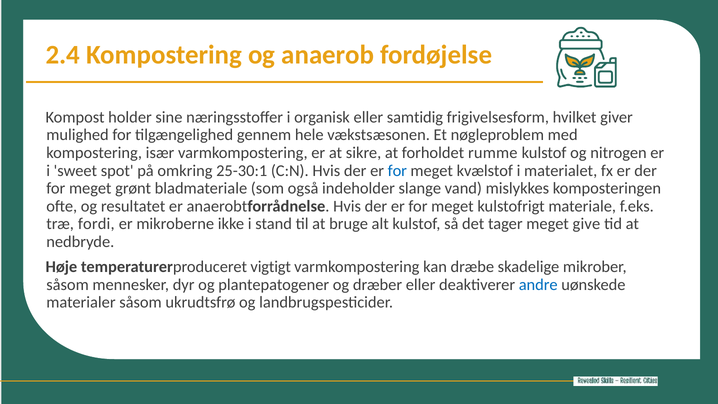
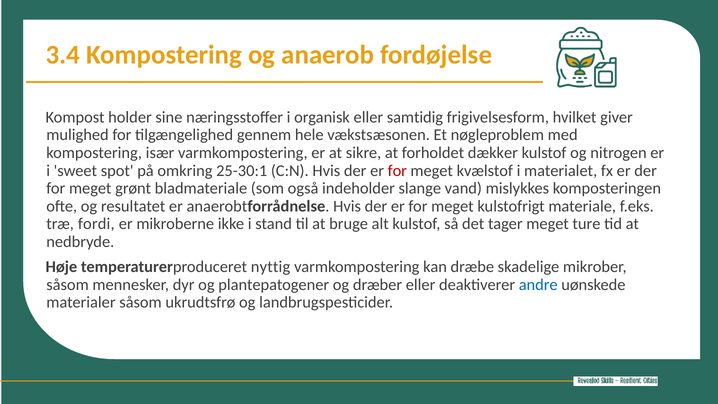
2.4: 2.4 -> 3.4
rumme: rumme -> dækker
for at (397, 171) colour: blue -> red
give: give -> ture
vigtigt: vigtigt -> nyttig
